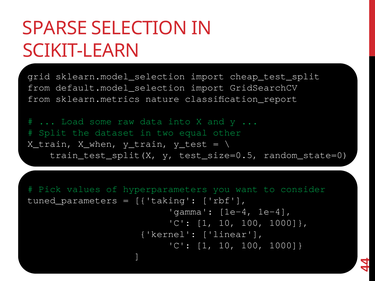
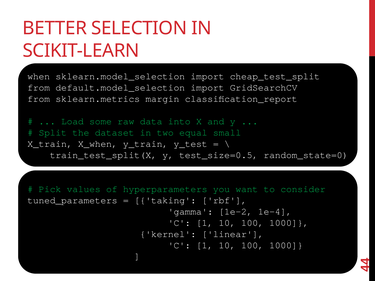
SPARSE: SPARSE -> BETTER
grid: grid -> when
nature: nature -> margin
other: other -> small
gamma 1e-4: 1e-4 -> 1e-2
